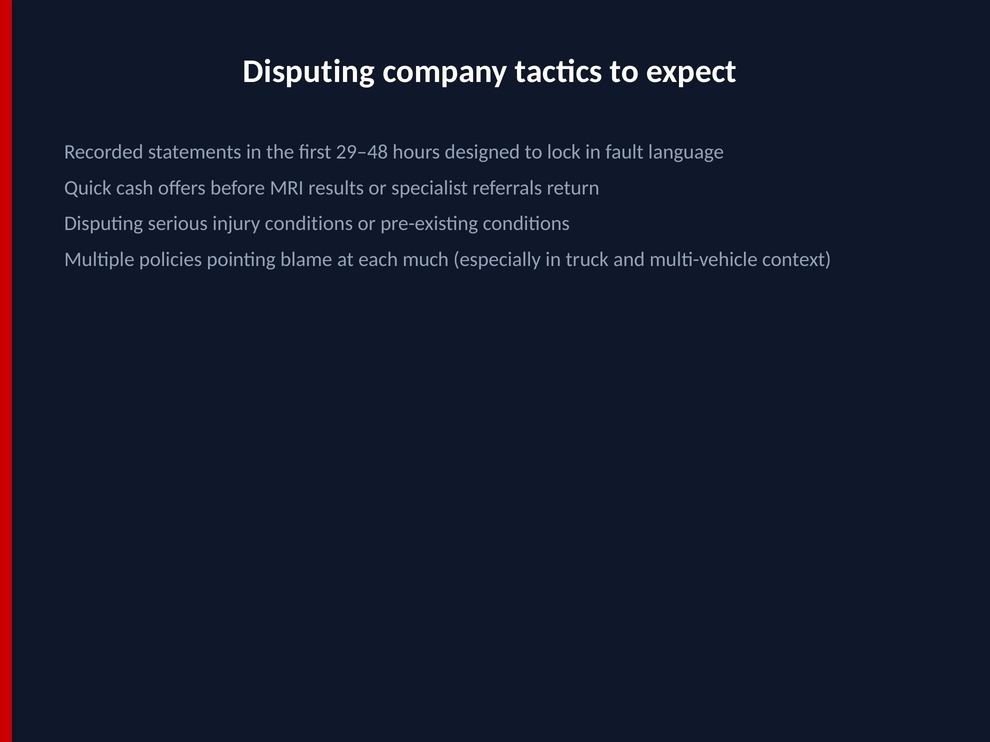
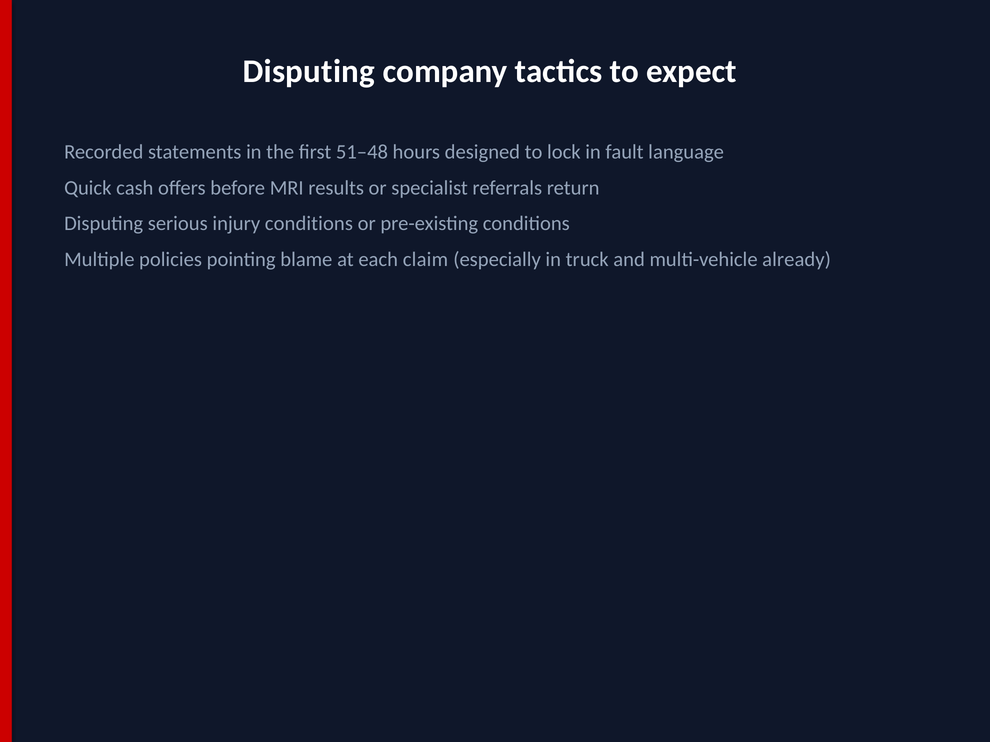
29–48: 29–48 -> 51–48
much: much -> claim
context: context -> already
